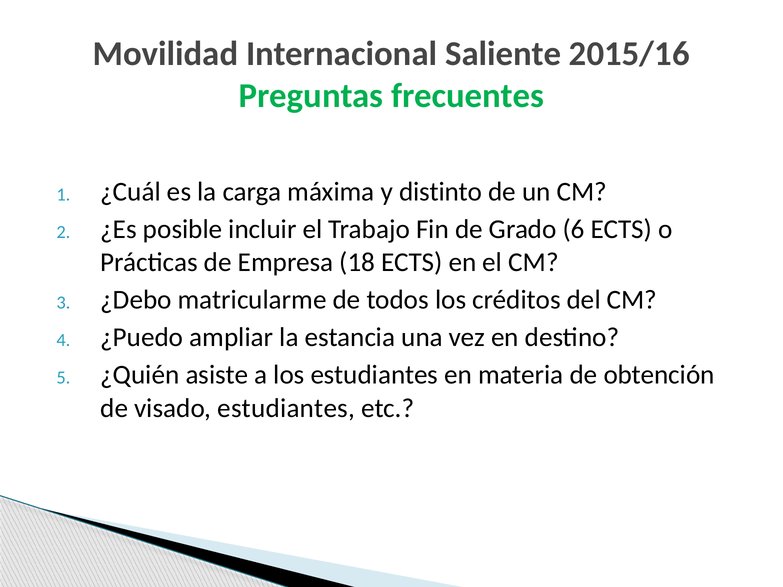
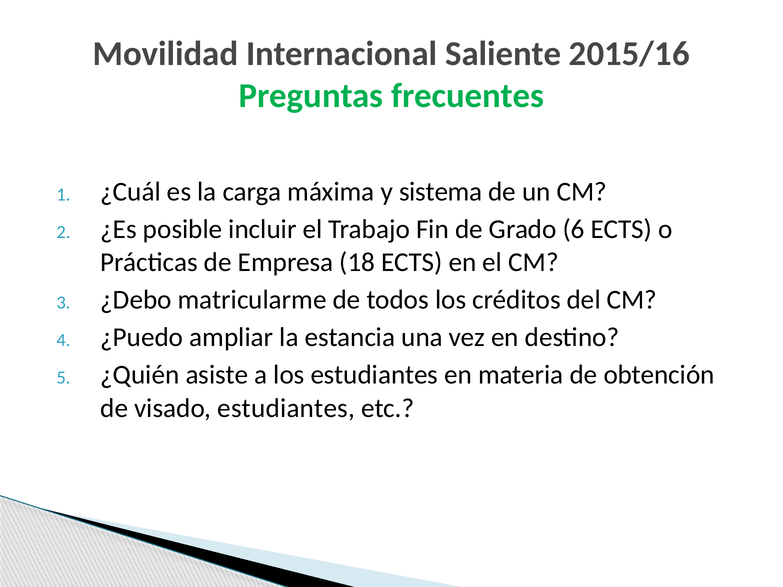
distinto: distinto -> sistema
